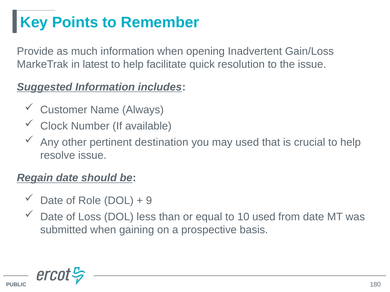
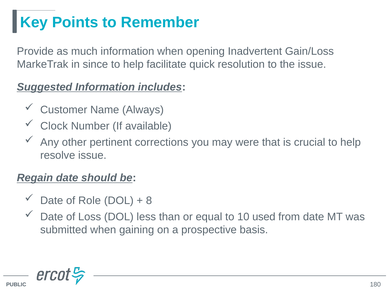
latest: latest -> since
destination: destination -> corrections
may used: used -> were
9: 9 -> 8
